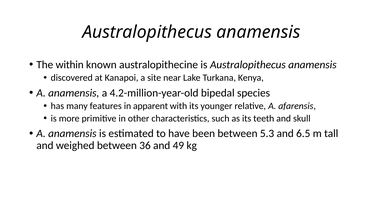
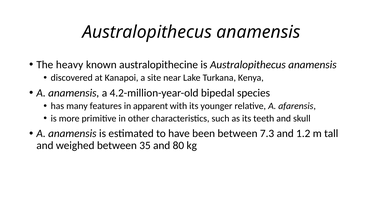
within: within -> heavy
5.3: 5.3 -> 7.3
6.5: 6.5 -> 1.2
36: 36 -> 35
49: 49 -> 80
